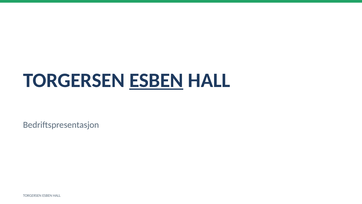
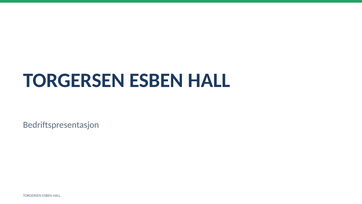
ESBEN at (156, 80) underline: present -> none
